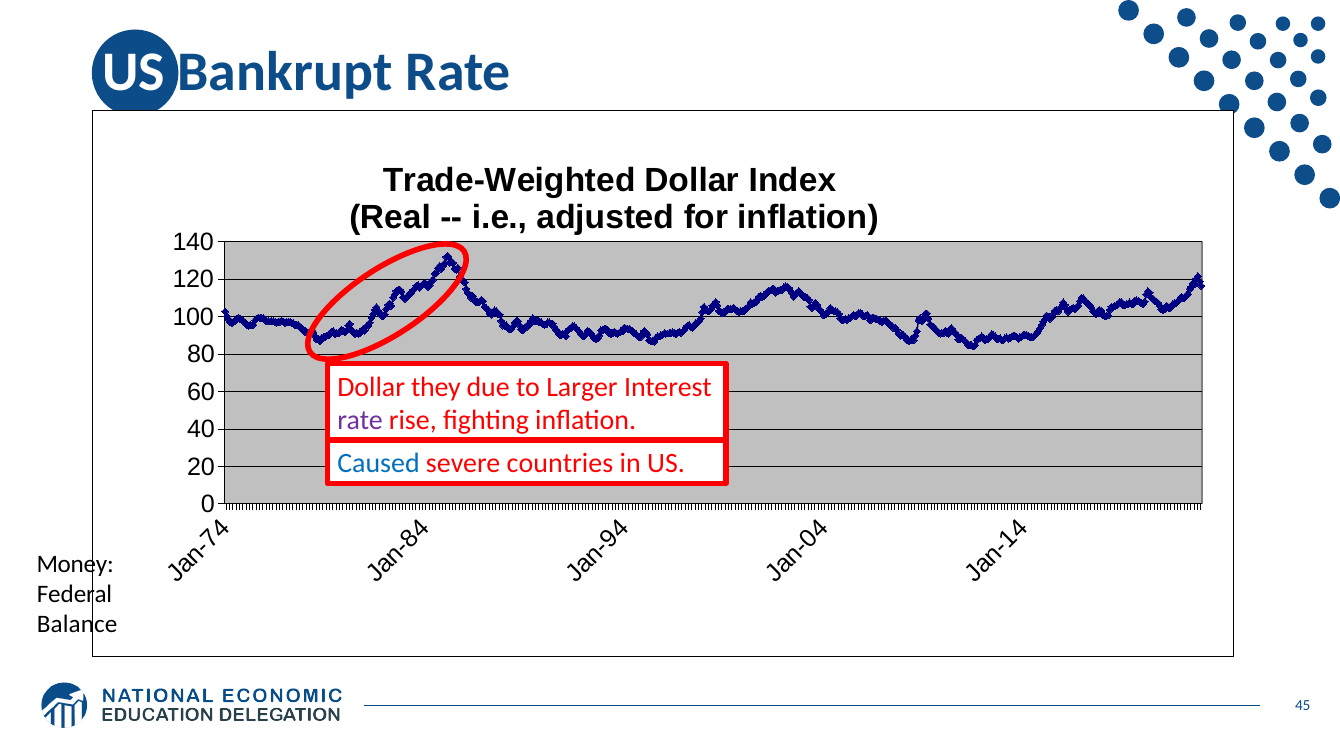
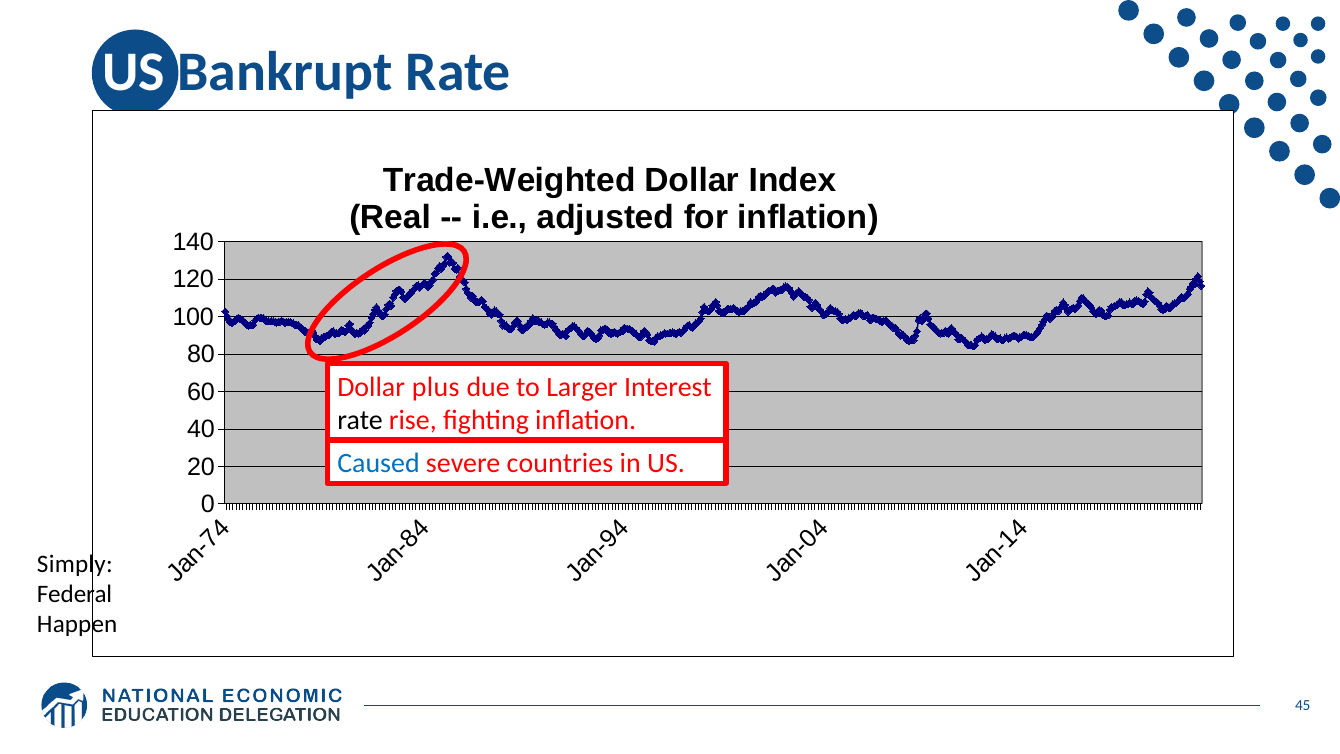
they: they -> plus
rate at (360, 421) colour: purple -> black
Money: Money -> Simply
Balance: Balance -> Happen
